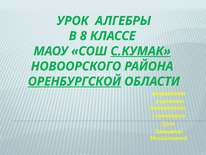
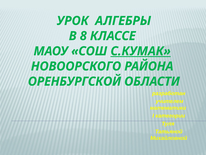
ОРЕНБУРГСКОЙ underline: present -> none
